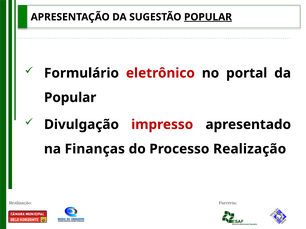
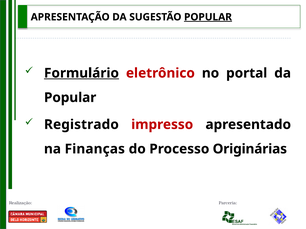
Formulário underline: none -> present
Divulgação: Divulgação -> Registrado
Processo Realização: Realização -> Originárias
